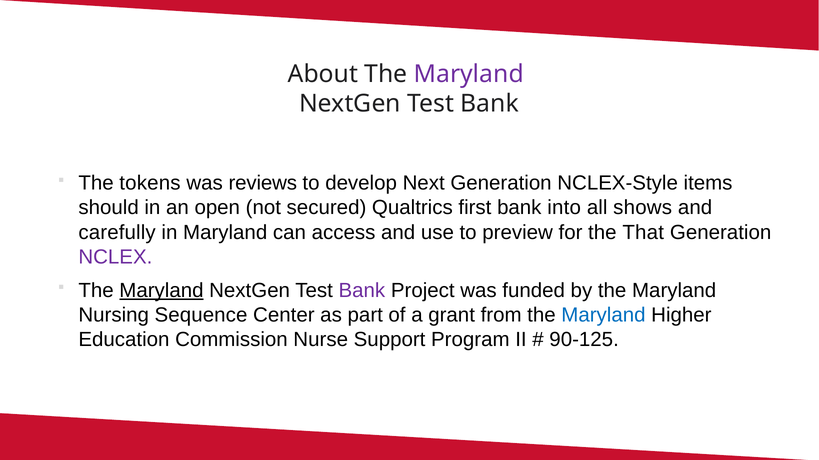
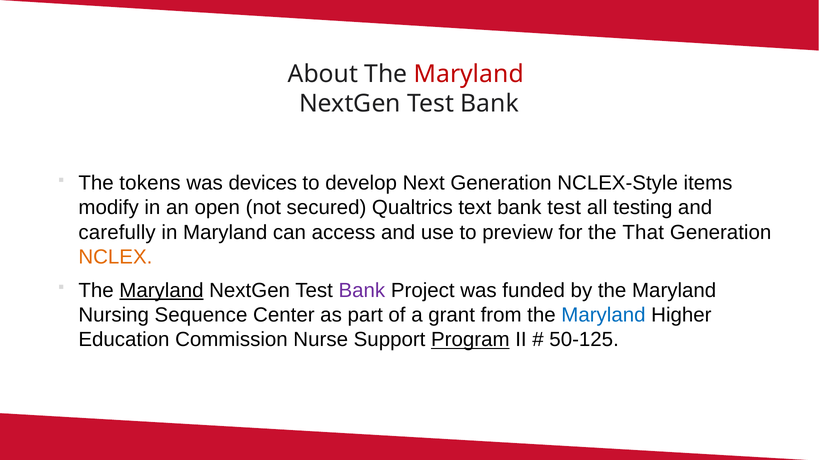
Maryland at (469, 74) colour: purple -> red
reviews: reviews -> devices
should: should -> modify
first: first -> text
bank into: into -> test
shows: shows -> testing
NCLEX colour: purple -> orange
Program underline: none -> present
90-125: 90-125 -> 50-125
